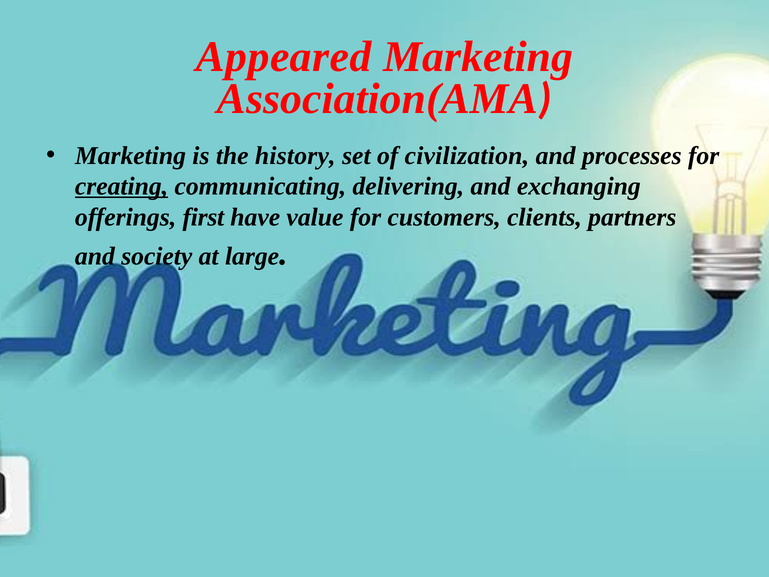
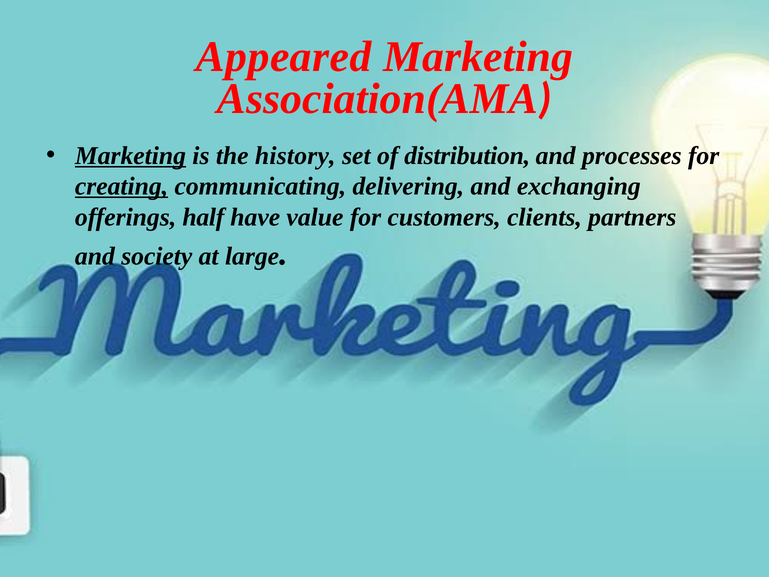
Marketing at (130, 156) underline: none -> present
civilization: civilization -> distribution
first: first -> half
